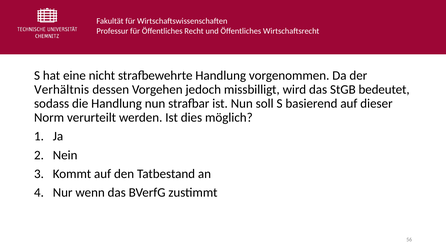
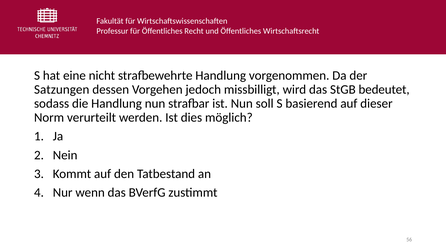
Verhältnis: Verhältnis -> Satzungen
